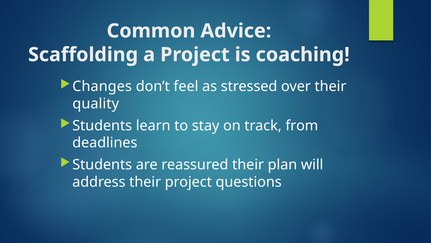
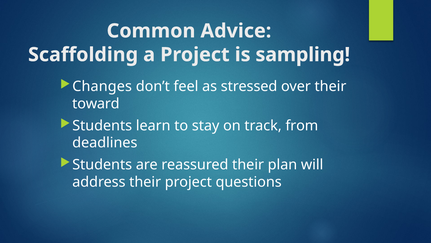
coaching: coaching -> sampling
quality: quality -> toward
